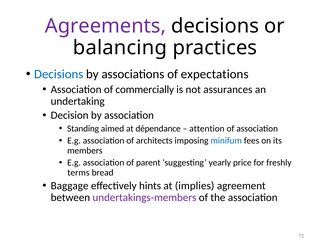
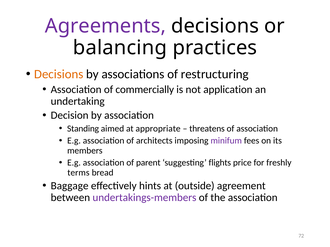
Decisions at (59, 74) colour: blue -> orange
expectations: expectations -> restructuring
assurances: assurances -> application
dépendance: dépendance -> appropriate
attention: attention -> threatens
minifum colour: blue -> purple
yearly: yearly -> flights
implies: implies -> outside
